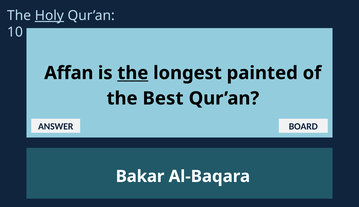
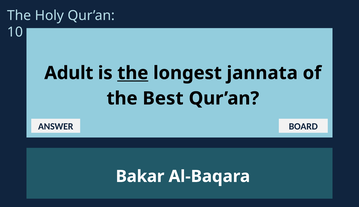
Holy underline: present -> none
Affan: Affan -> Adult
painted: painted -> jannata
